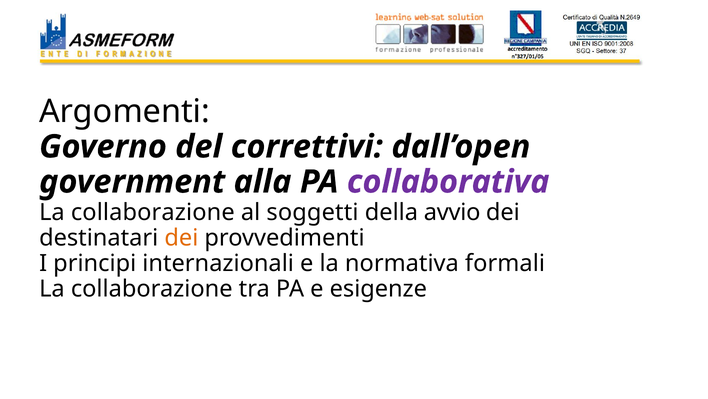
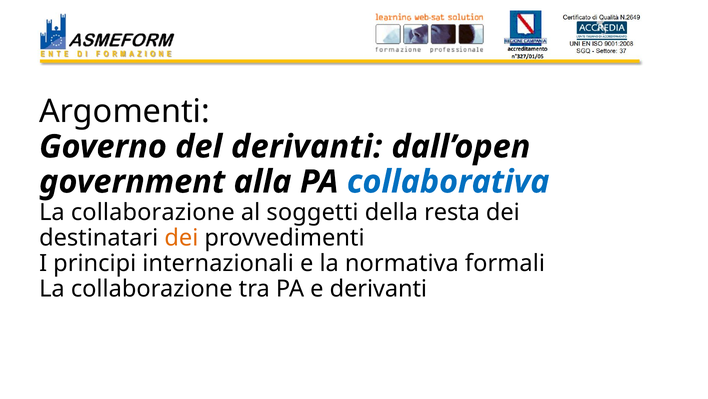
del correttivi: correttivi -> derivanti
collaborativa colour: purple -> blue
avvio: avvio -> resta
e esigenze: esigenze -> derivanti
